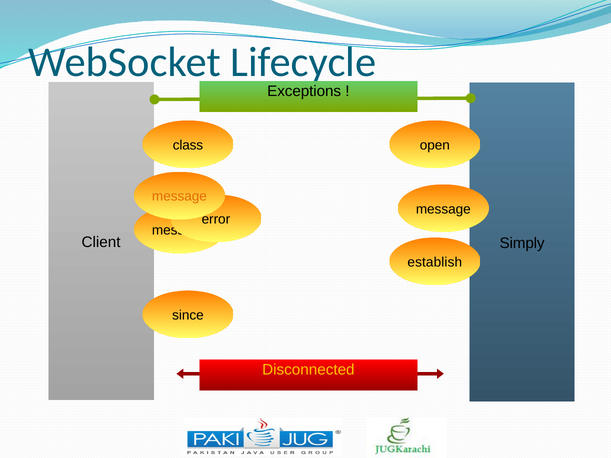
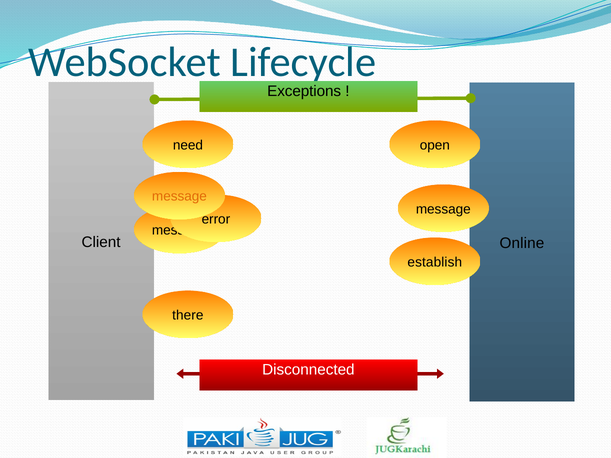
class: class -> need
Simply: Simply -> Online
since: since -> there
Disconnected colour: yellow -> white
